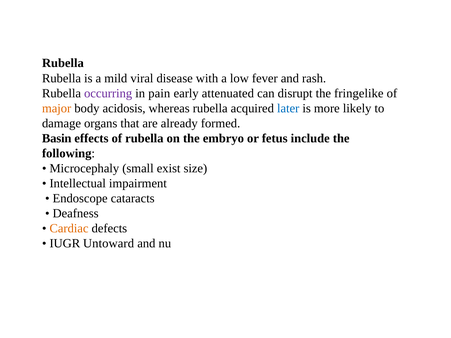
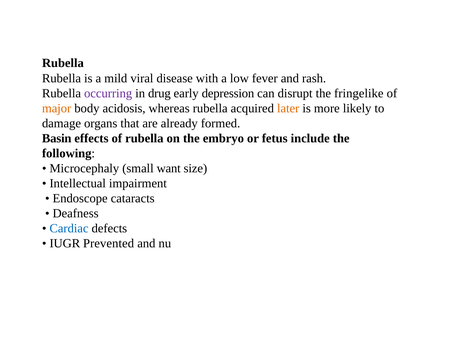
pain: pain -> drug
attenuated: attenuated -> depression
later colour: blue -> orange
exist: exist -> want
Cardiac colour: orange -> blue
Untoward: Untoward -> Prevented
